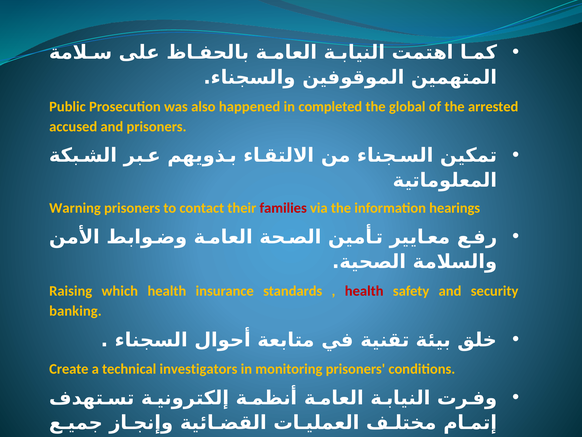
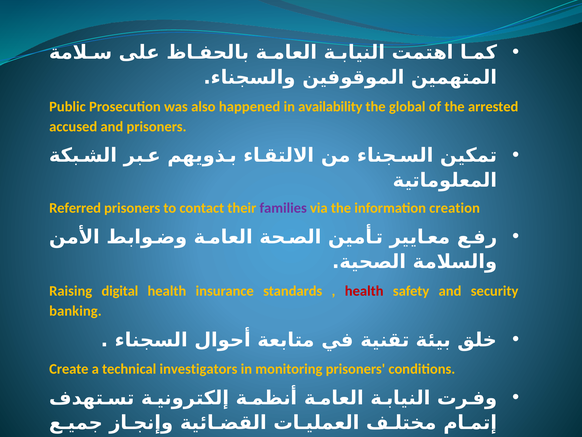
completed: completed -> availability
Warning: Warning -> Referred
families colour: red -> purple
hearings: hearings -> creation
which: which -> digital
